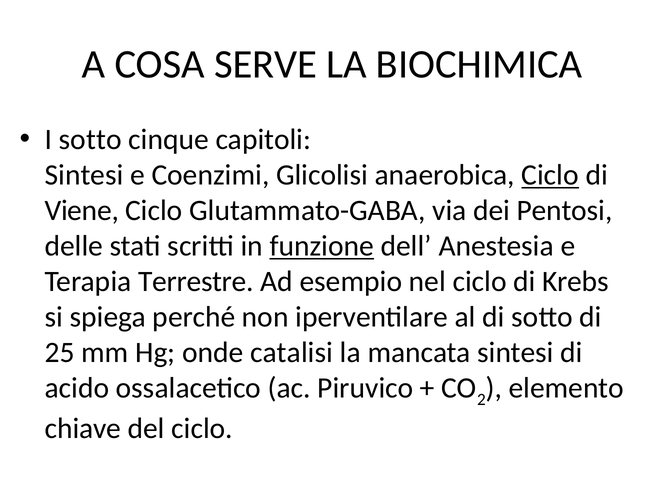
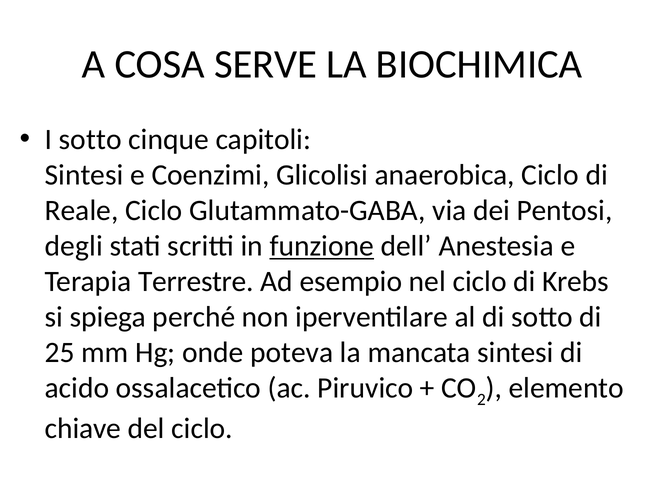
Ciclo at (550, 175) underline: present -> none
Viene: Viene -> Reale
delle: delle -> degli
catalisi: catalisi -> poteva
